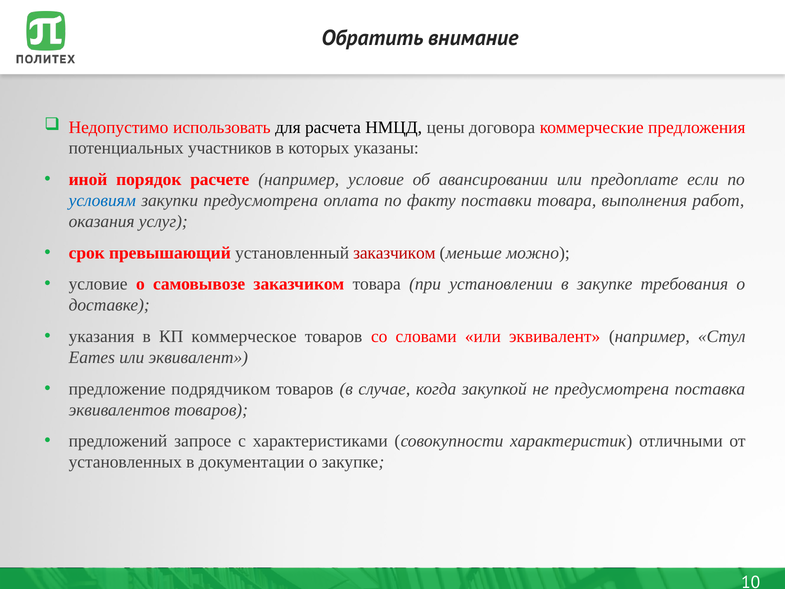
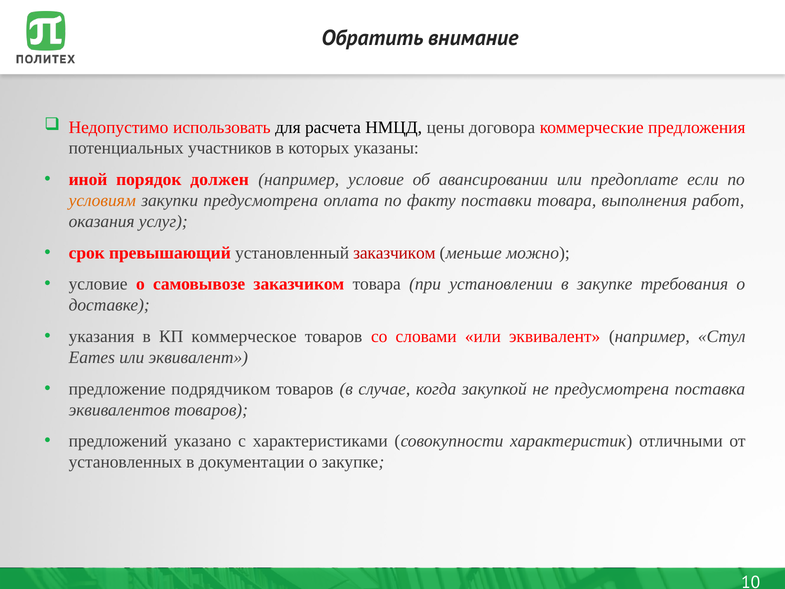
расчете: расчете -> должен
условиям colour: blue -> orange
запросе: запросе -> указано
